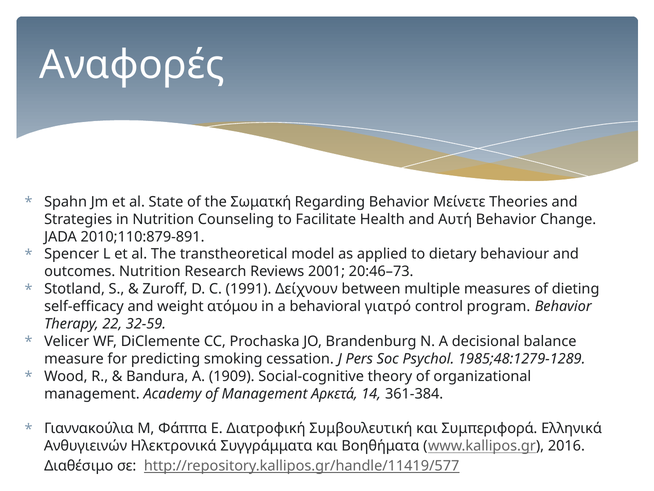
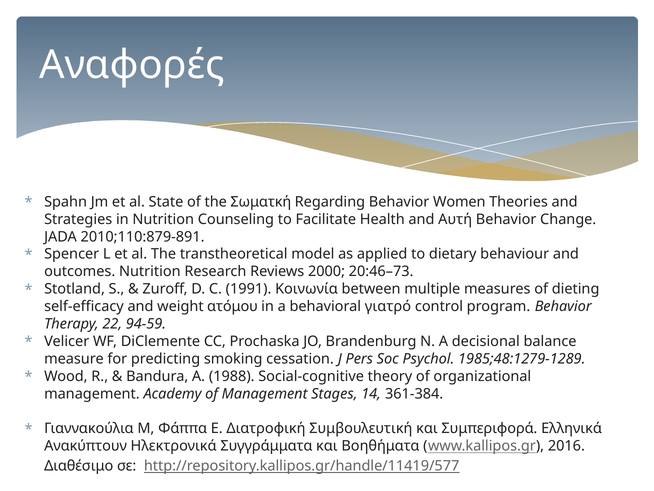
Μείνετε: Μείνετε -> Women
2001: 2001 -> 2000
Δείχνουν: Δείχνουν -> Κοινωνία
32-59: 32-59 -> 94-59
1909: 1909 -> 1988
Αρκετά: Αρκετά -> Stages
Ανθυγιεινών: Ανθυγιεινών -> Ανακύπτουν
